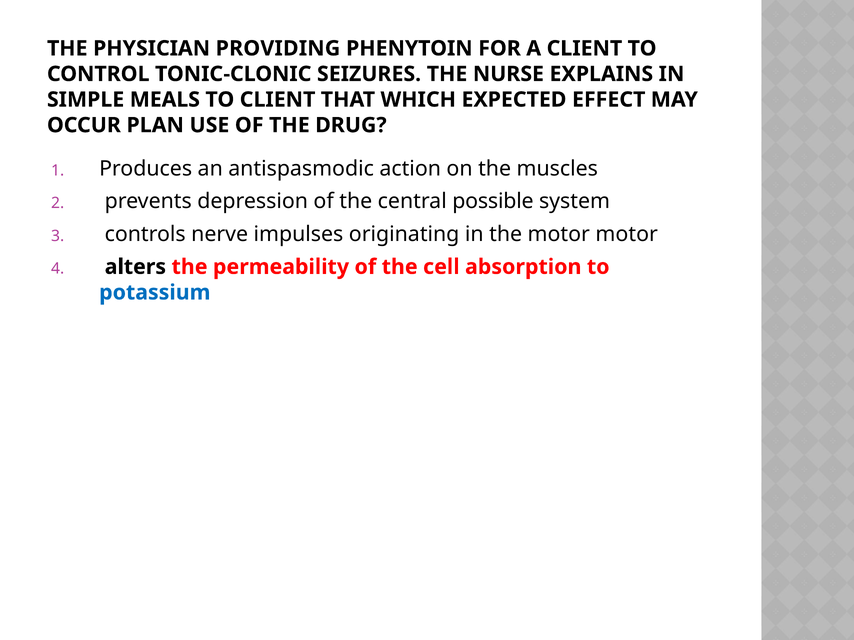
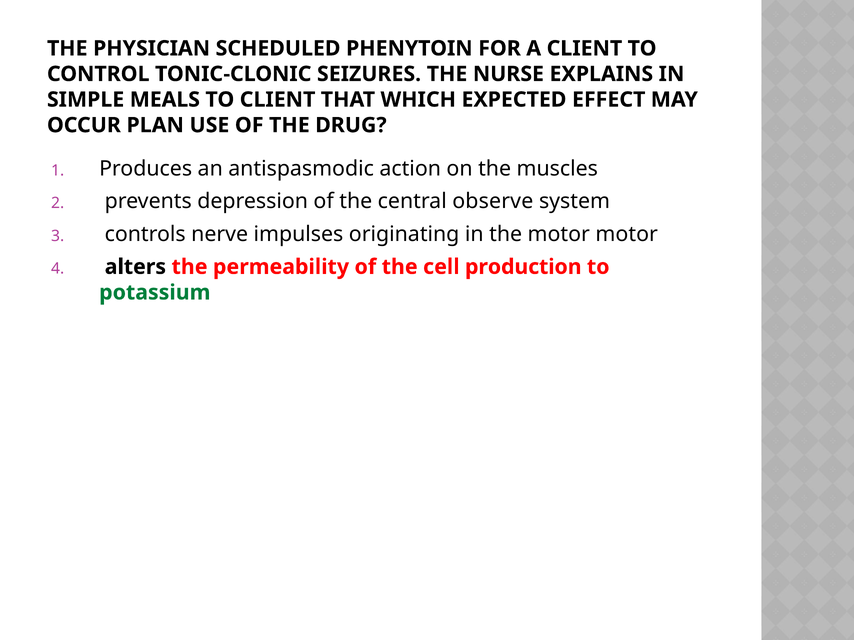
PROVIDING: PROVIDING -> SCHEDULED
possible: possible -> observe
absorption: absorption -> production
potassium colour: blue -> green
